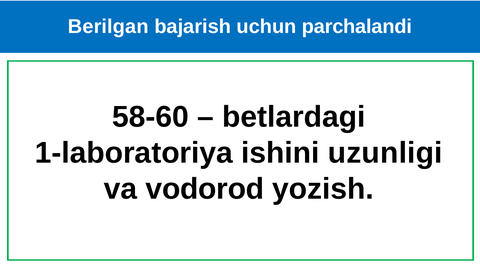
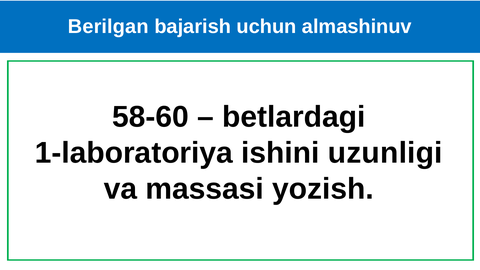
parchalandi: parchalandi -> almashinuv
vodorod: vodorod -> massasi
